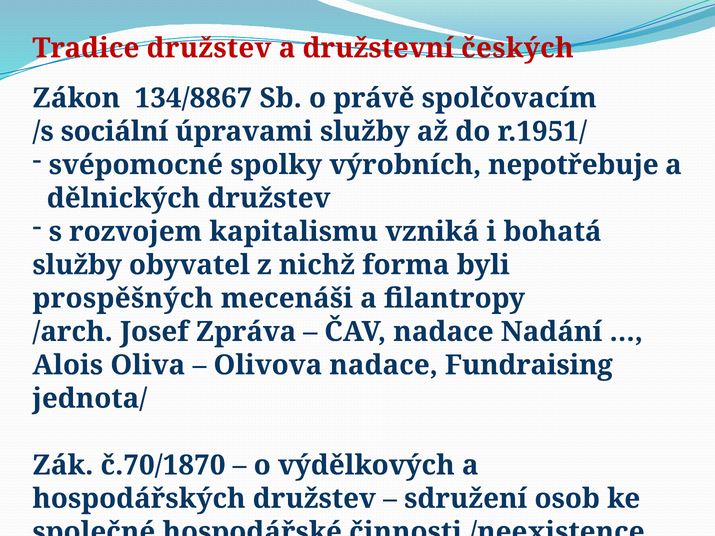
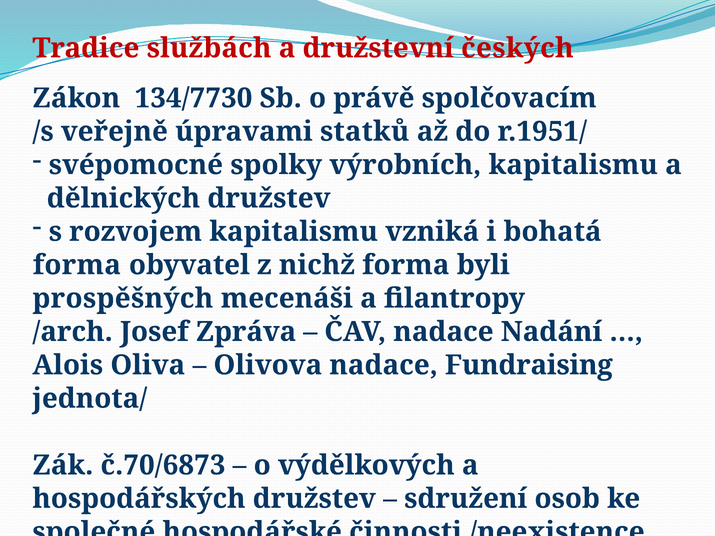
Tradice družstev: družstev -> službách
134/8867: 134/8867 -> 134/7730
sociální: sociální -> veřejně
úpravami služby: služby -> statků
výrobních nepotřebuje: nepotřebuje -> kapitalismu
služby at (77, 265): služby -> forma
č.70/1870: č.70/1870 -> č.70/6873
